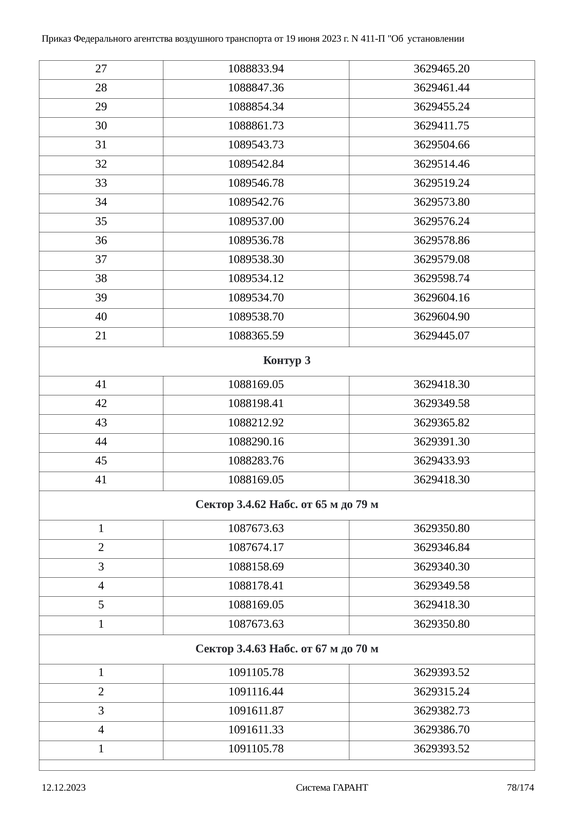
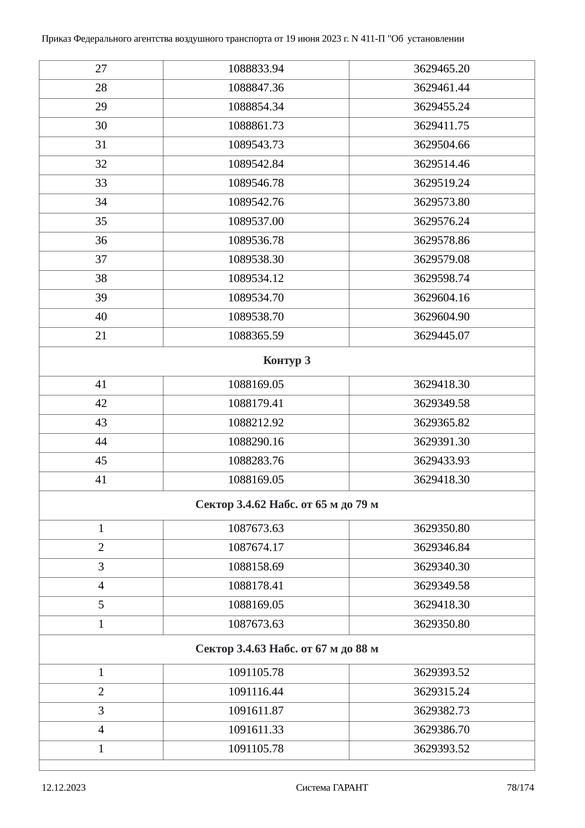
1088198.41: 1088198.41 -> 1088179.41
70: 70 -> 88
